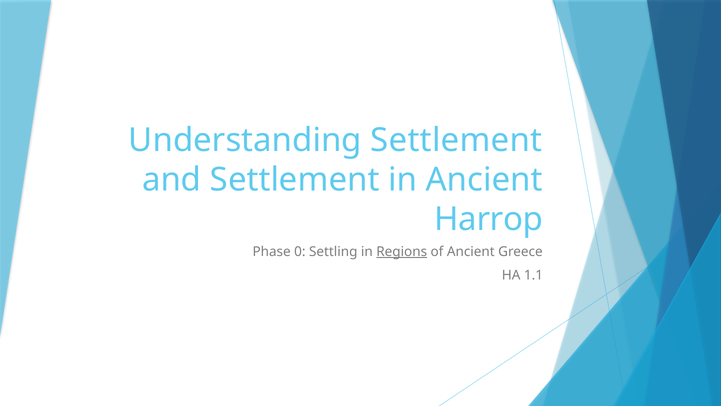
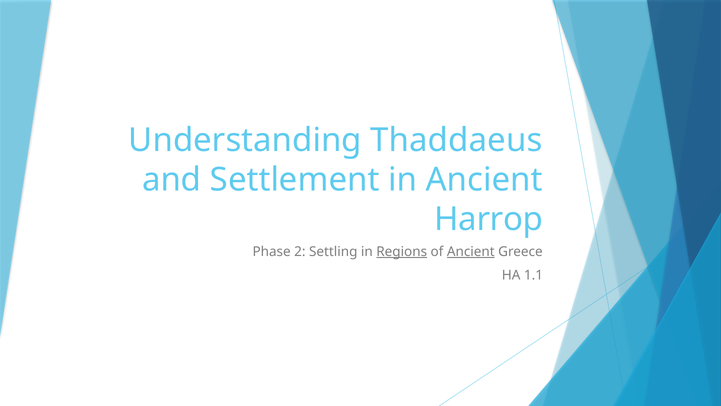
Understanding Settlement: Settlement -> Thaddaeus
0: 0 -> 2
Ancient at (471, 251) underline: none -> present
